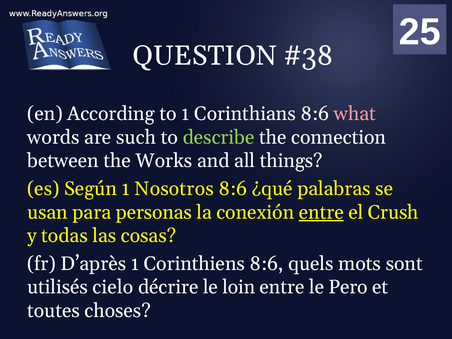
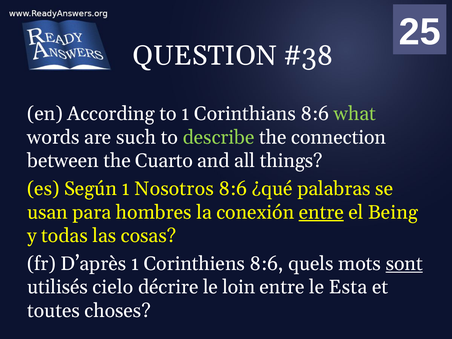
what colour: pink -> light green
Works: Works -> Cuarto
personas: personas -> hombres
Crush: Crush -> Being
sont underline: none -> present
Pero: Pero -> Esta
